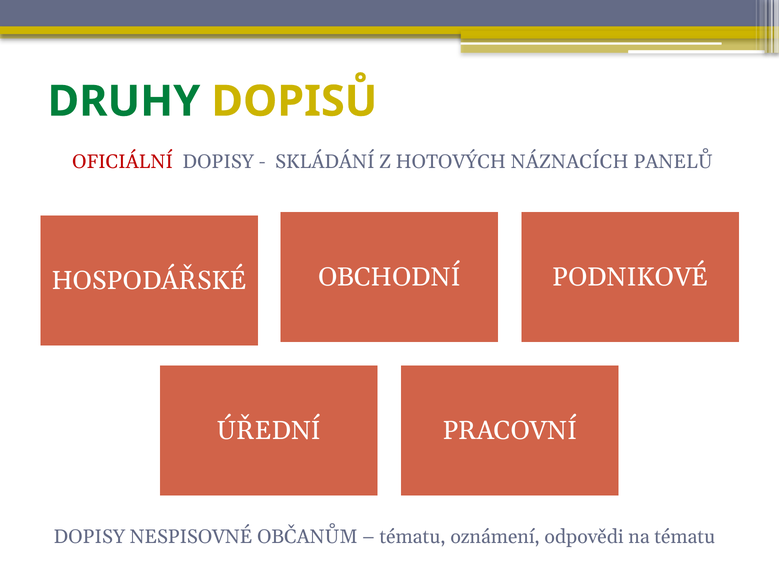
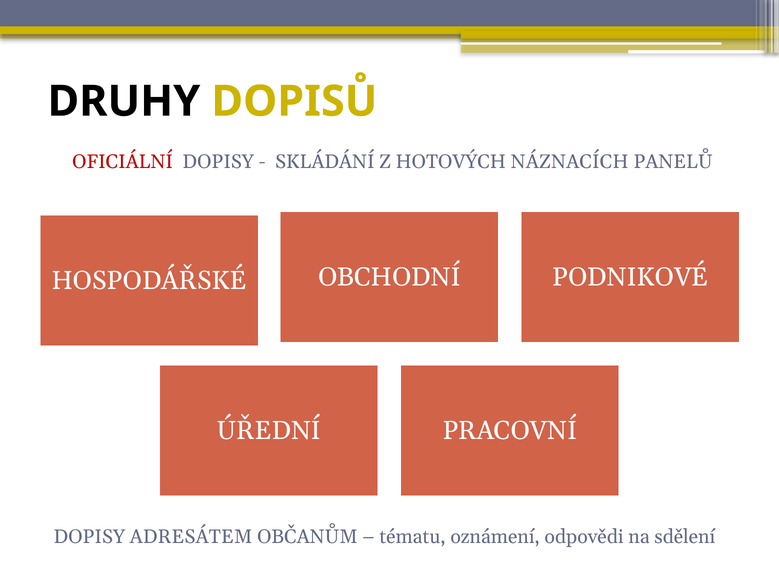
DRUHY colour: green -> black
NESPISOVNÉ: NESPISOVNÉ -> ADRESÁTEM
na tématu: tématu -> sdělení
